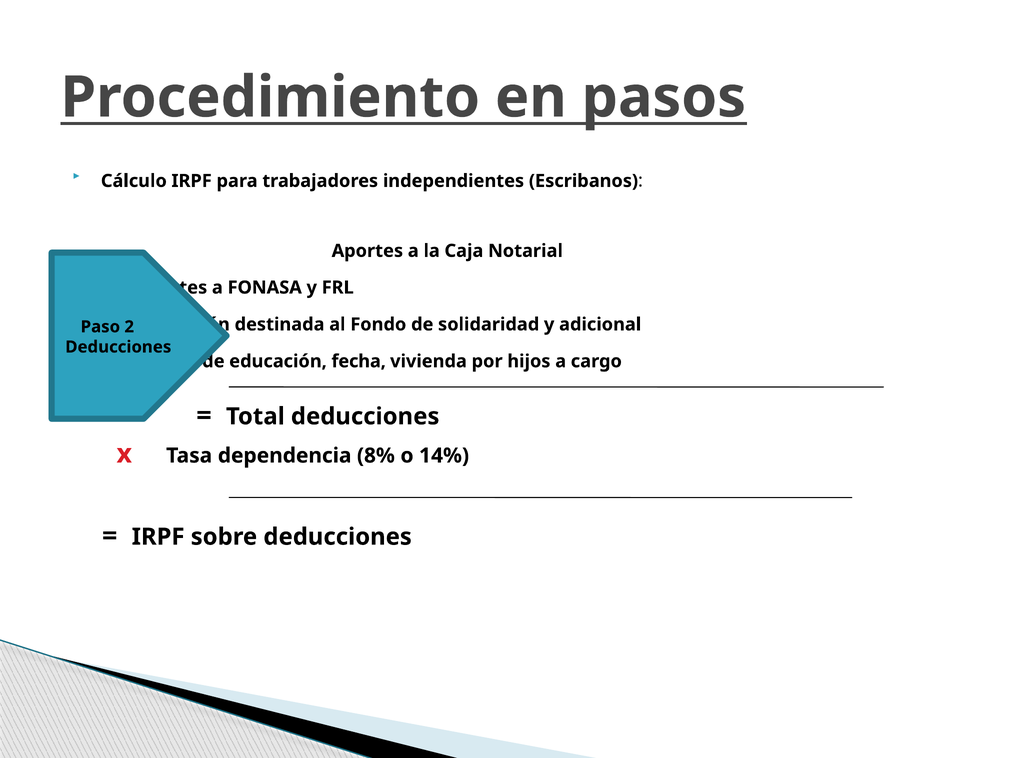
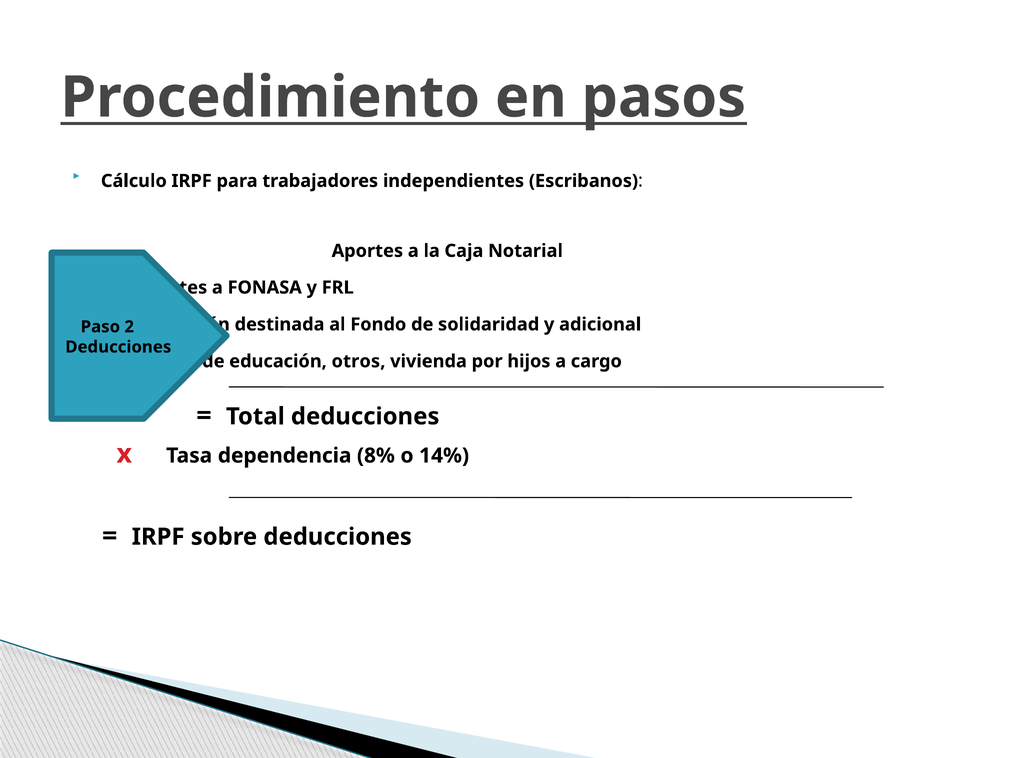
fecha: fecha -> otros
